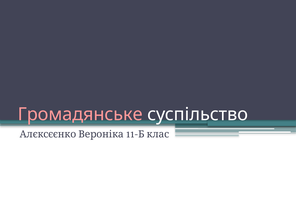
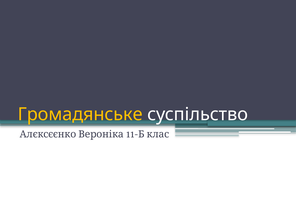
Громадянське colour: pink -> yellow
